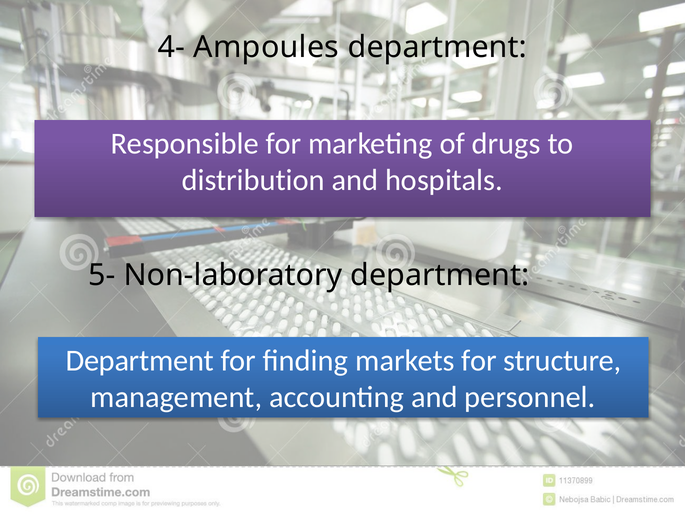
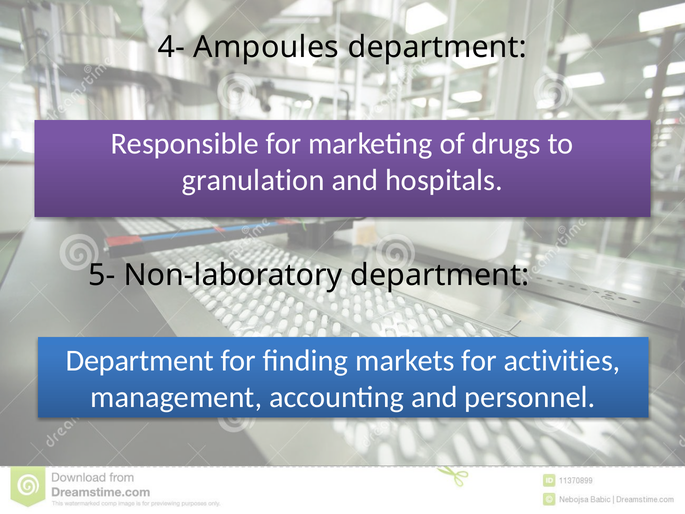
distribution: distribution -> granulation
structure: structure -> activities
